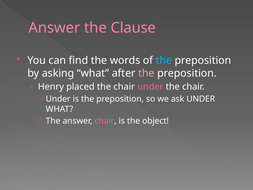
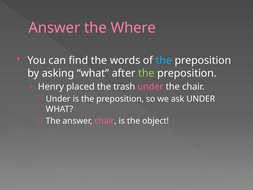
Clause: Clause -> Where
the at (146, 73) colour: pink -> light green
placed the chair: chair -> trash
